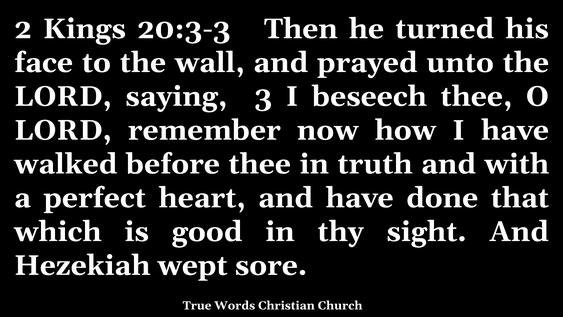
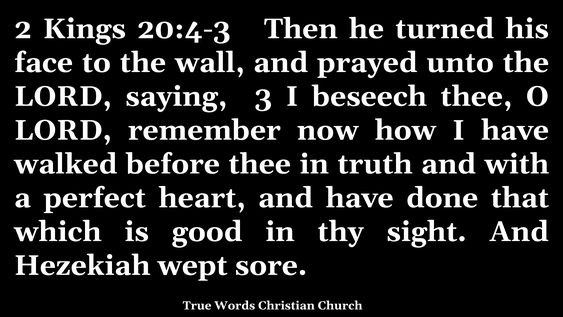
20:3-3: 20:3-3 -> 20:4-3
